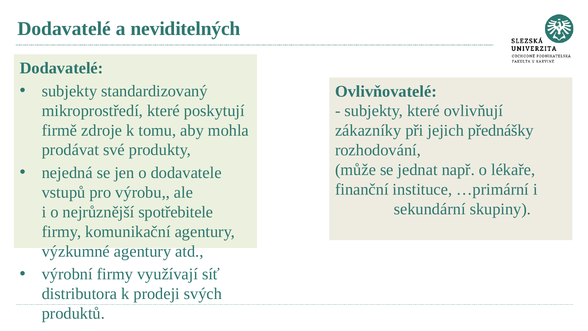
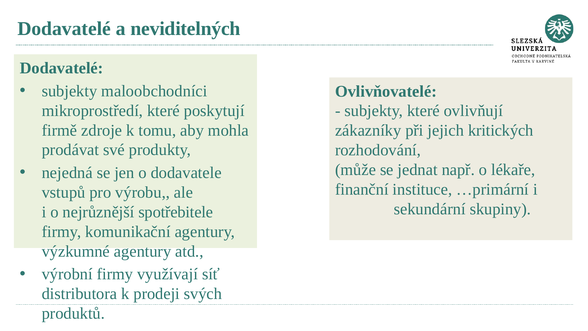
standardizovaný: standardizovaný -> maloobchodníci
přednášky: přednášky -> kritických
